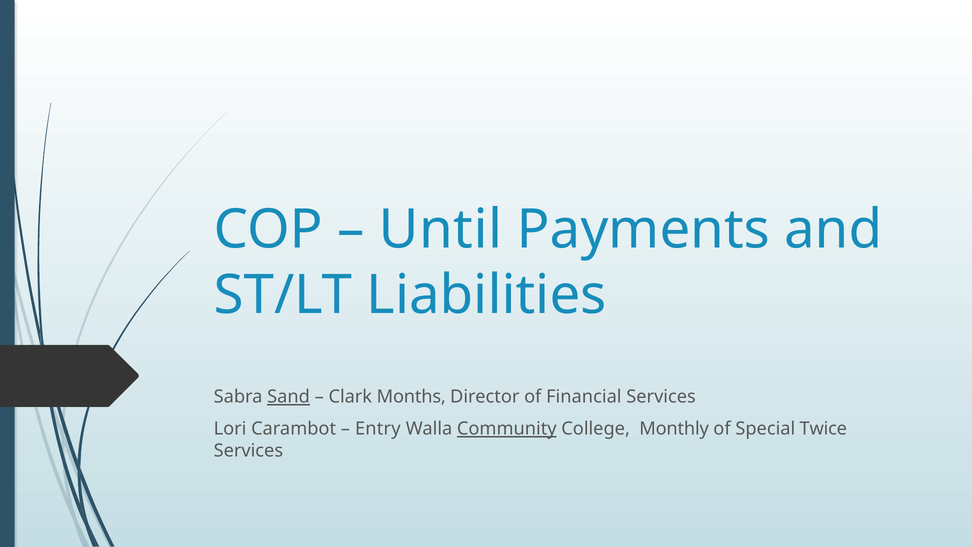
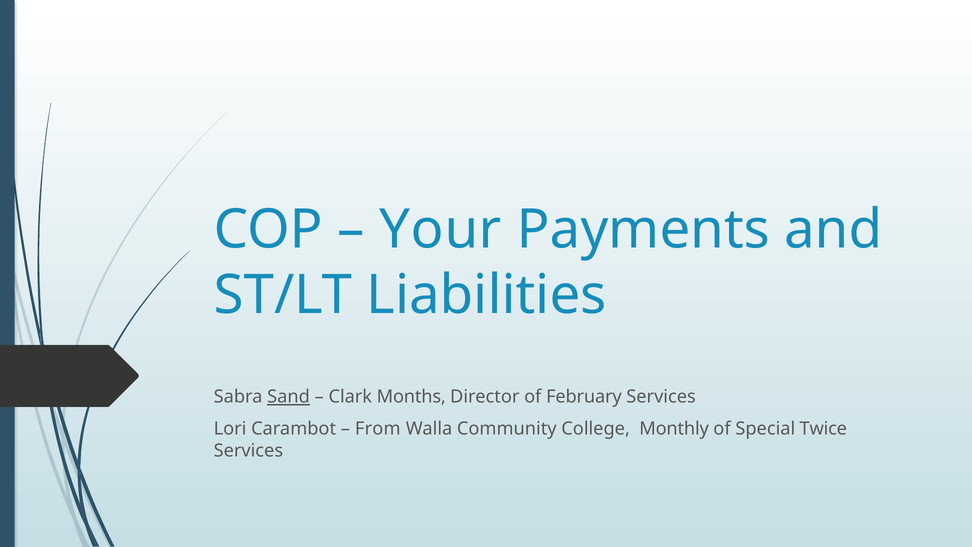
Until: Until -> Your
Financial: Financial -> February
Entry: Entry -> From
Community underline: present -> none
